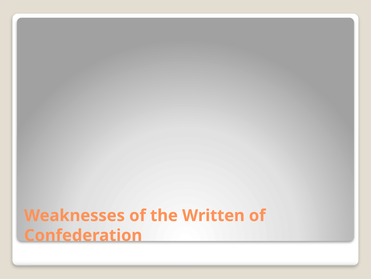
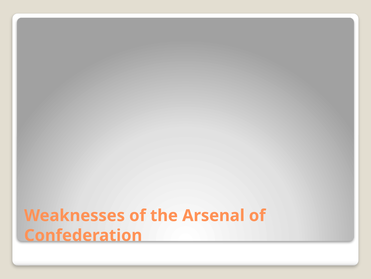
Written: Written -> Arsenal
